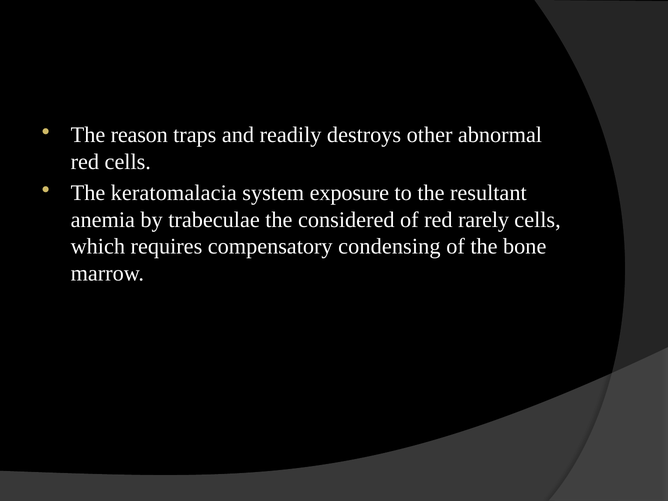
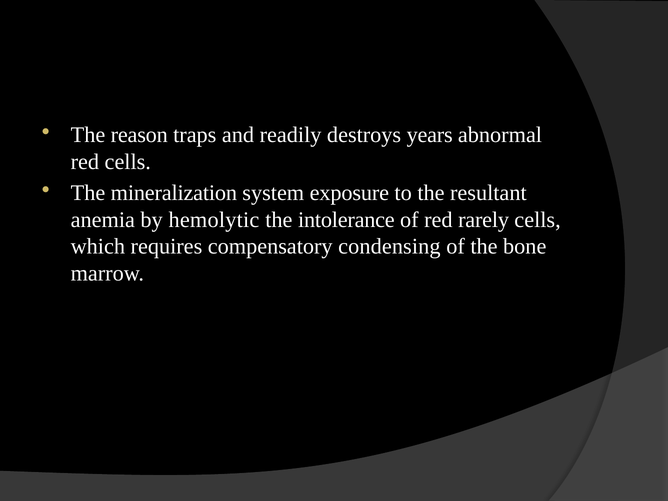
other: other -> years
keratomalacia: keratomalacia -> mineralization
trabeculae: trabeculae -> hemolytic
considered: considered -> intolerance
